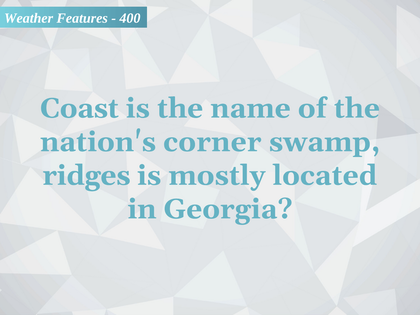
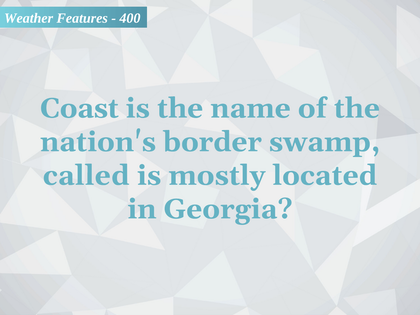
corner: corner -> border
ridges: ridges -> called
